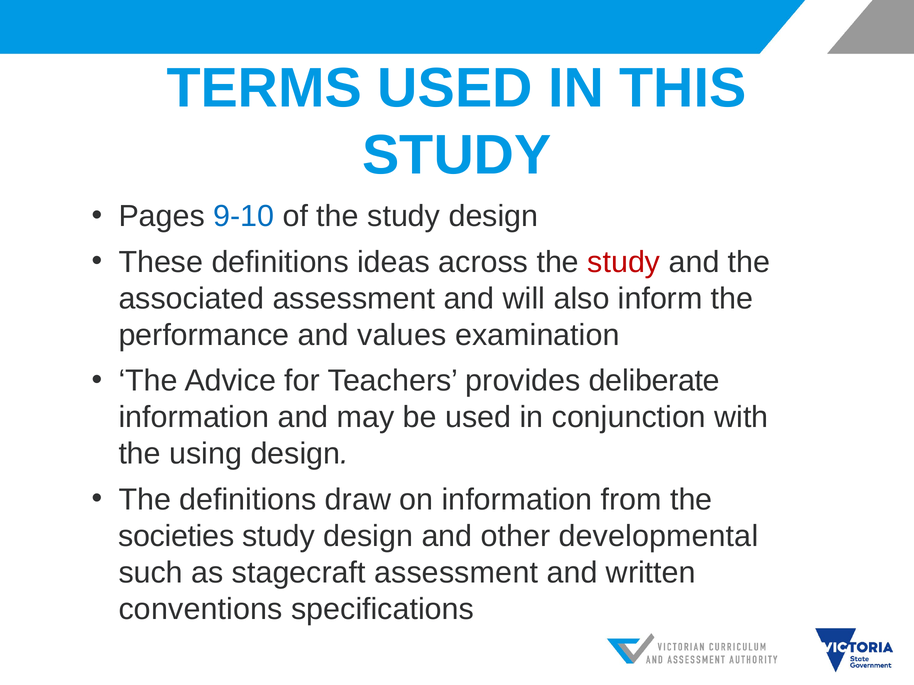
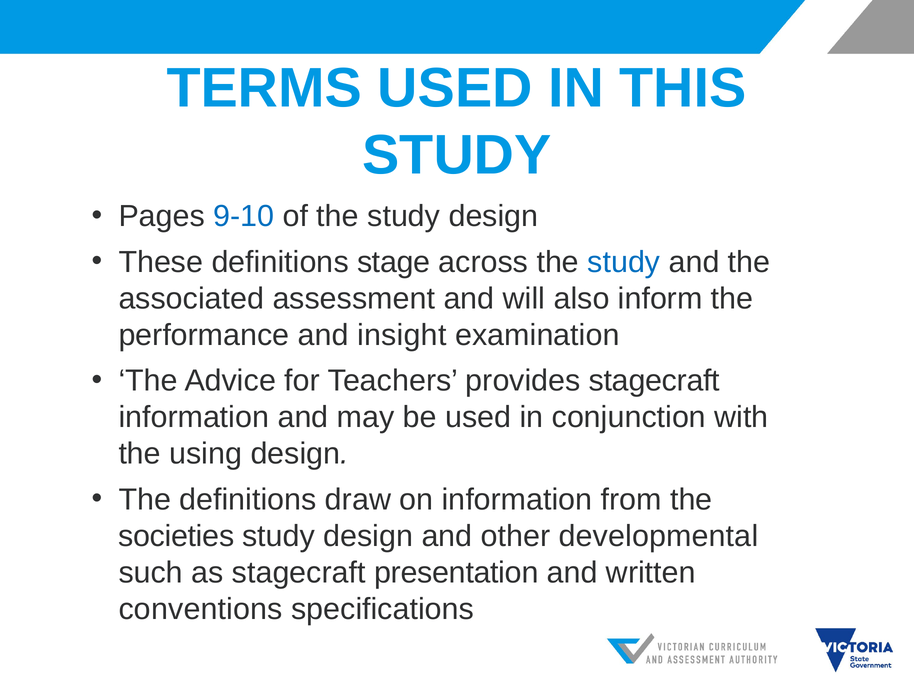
ideas: ideas -> stage
study at (624, 262) colour: red -> blue
values: values -> insight
provides deliberate: deliberate -> stagecraft
stagecraft assessment: assessment -> presentation
